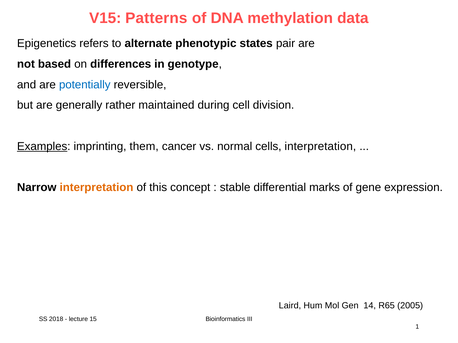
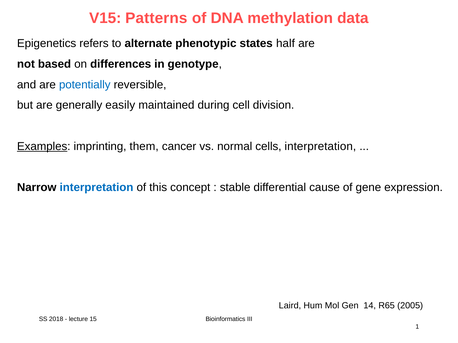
pair: pair -> half
rather: rather -> easily
interpretation at (96, 188) colour: orange -> blue
marks: marks -> cause
